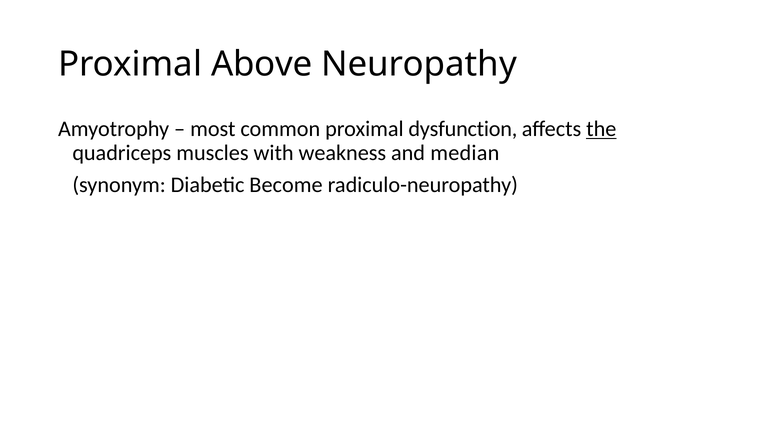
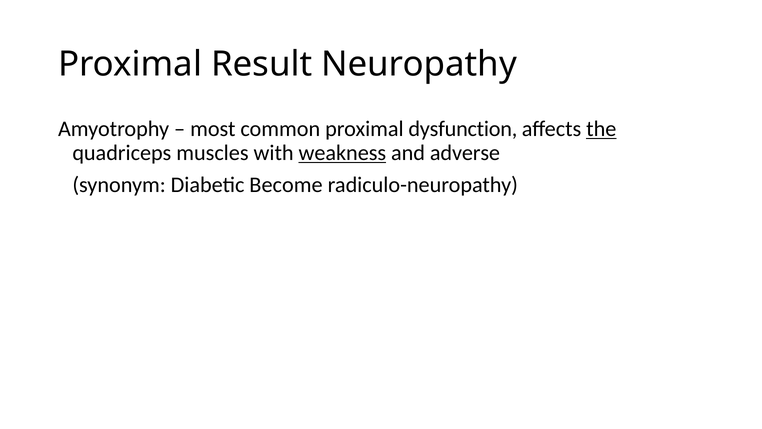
Above: Above -> Result
weakness underline: none -> present
median: median -> adverse
